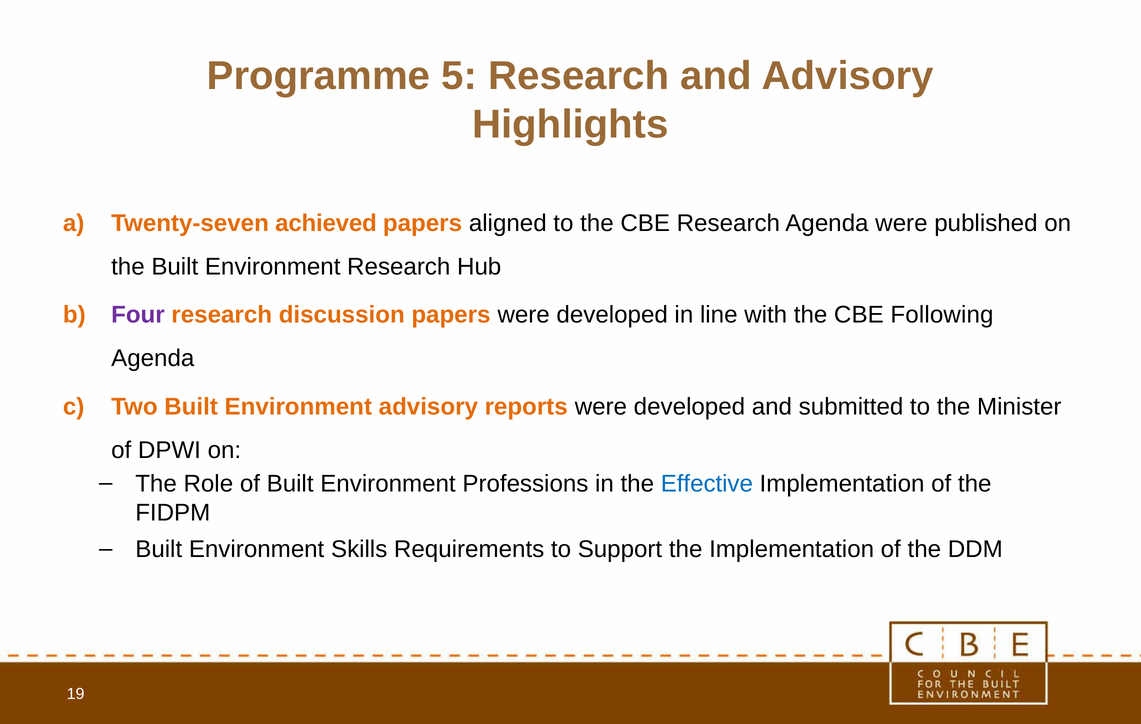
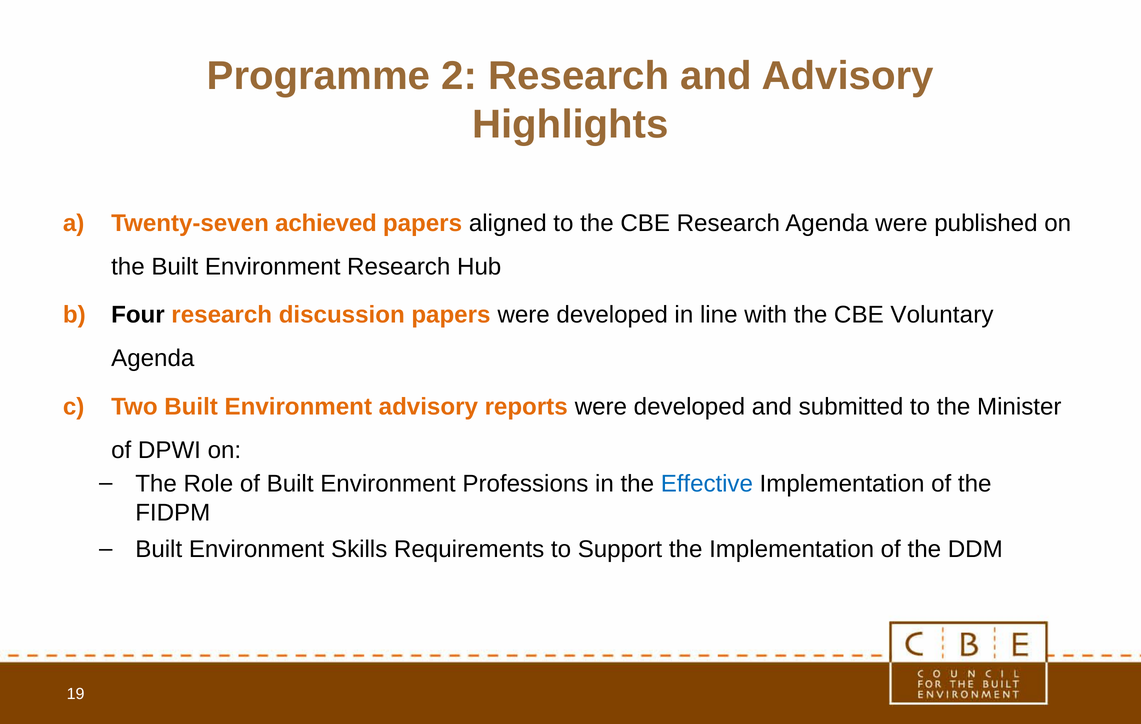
5: 5 -> 2
Four colour: purple -> black
Following: Following -> Voluntary
